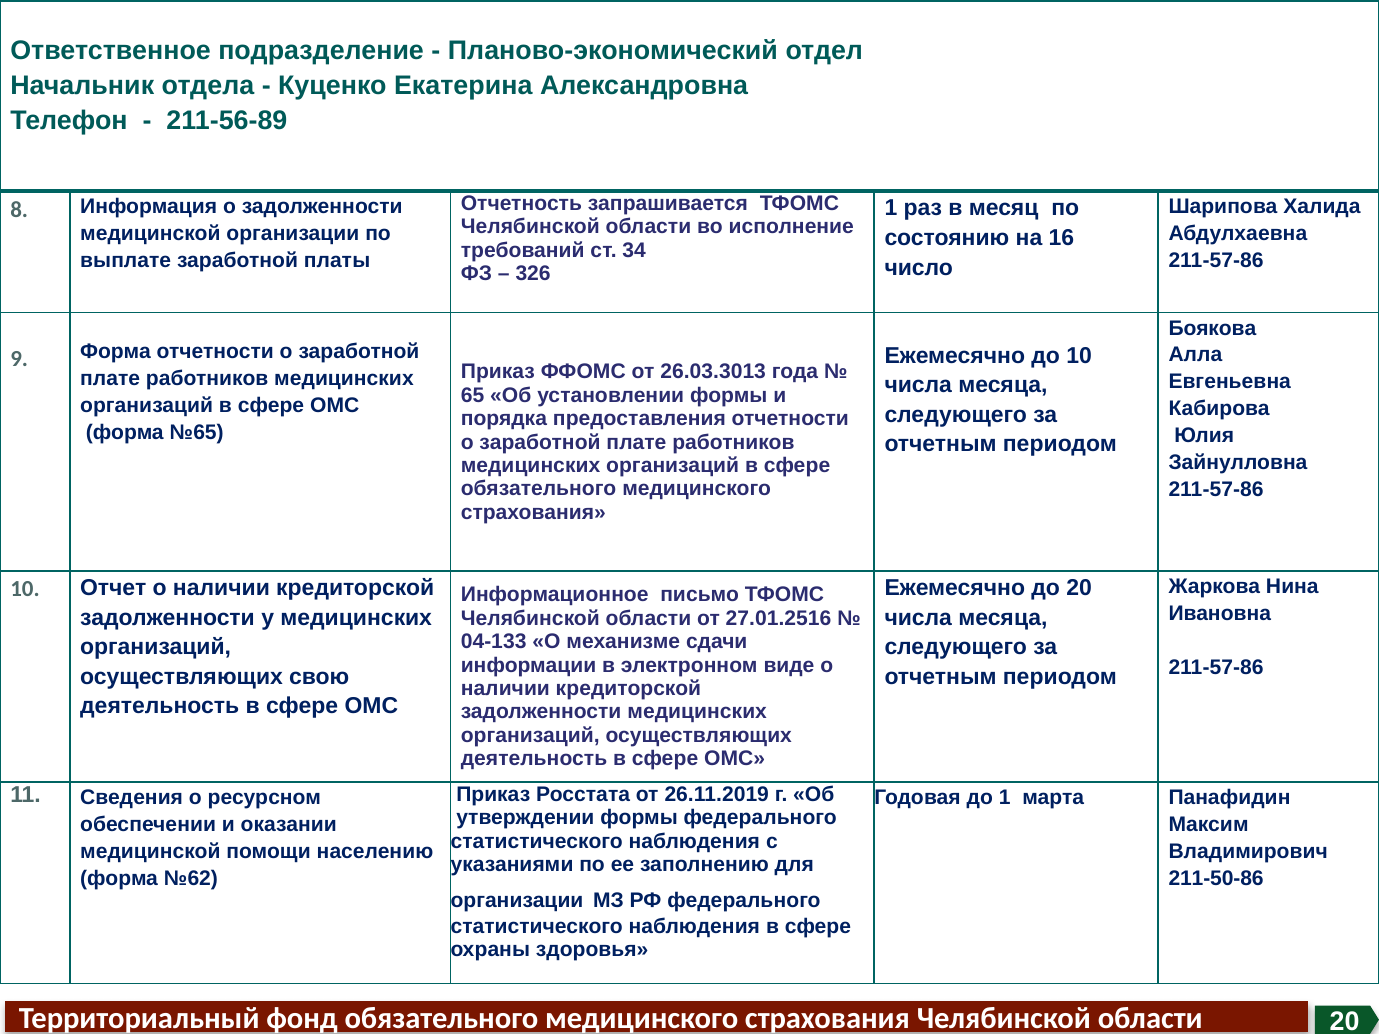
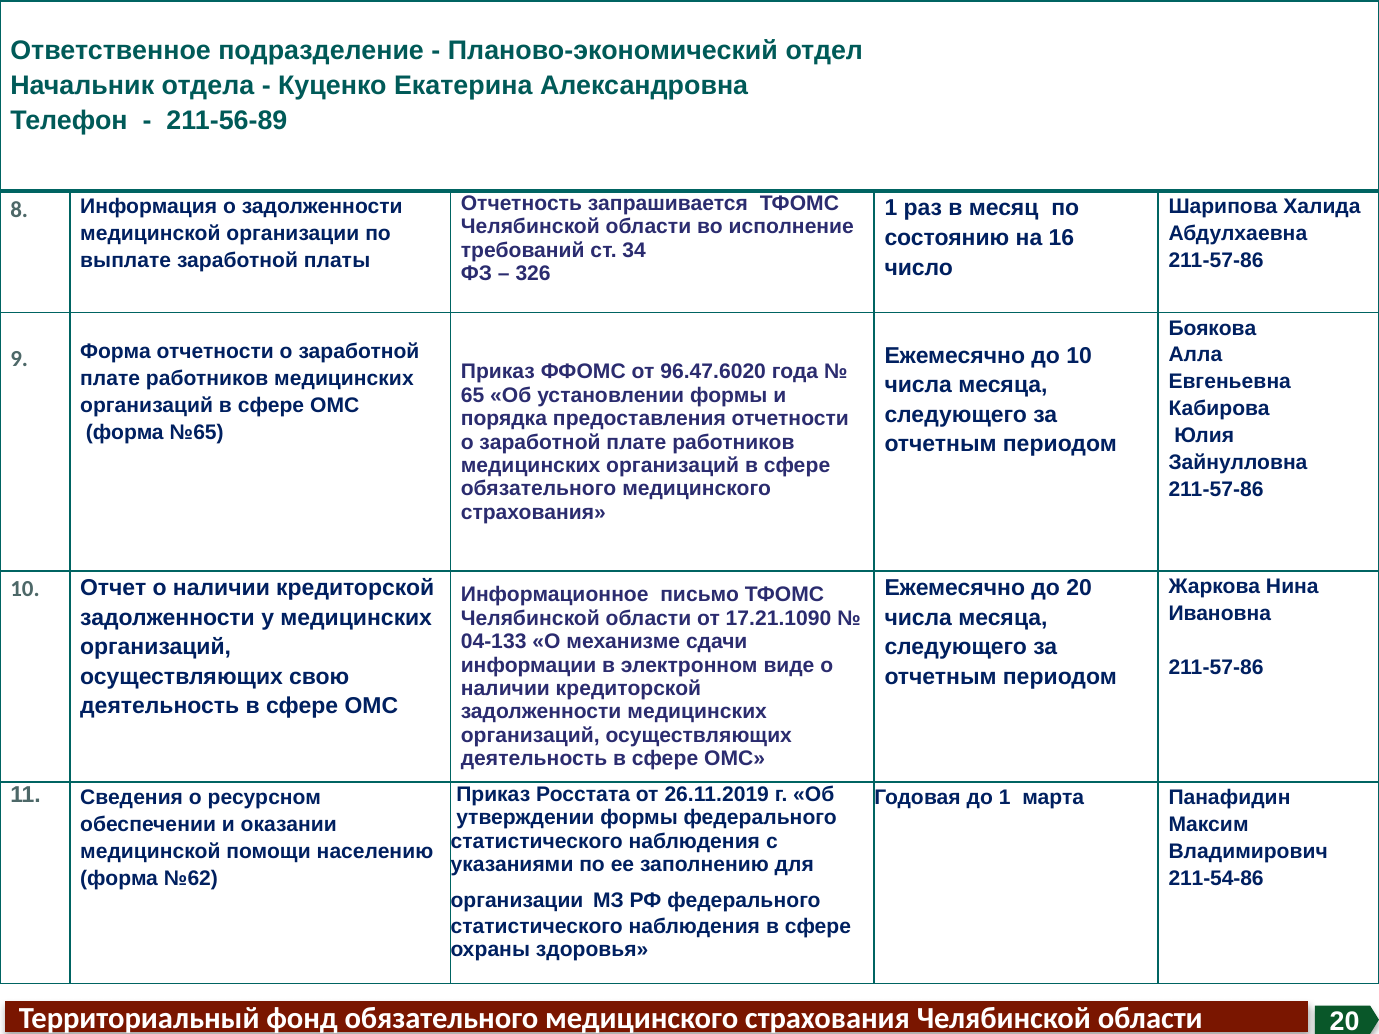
26.03.3013: 26.03.3013 -> 96.47.6020
27.01.2516: 27.01.2516 -> 17.21.1090
211-50-86: 211-50-86 -> 211-54-86
